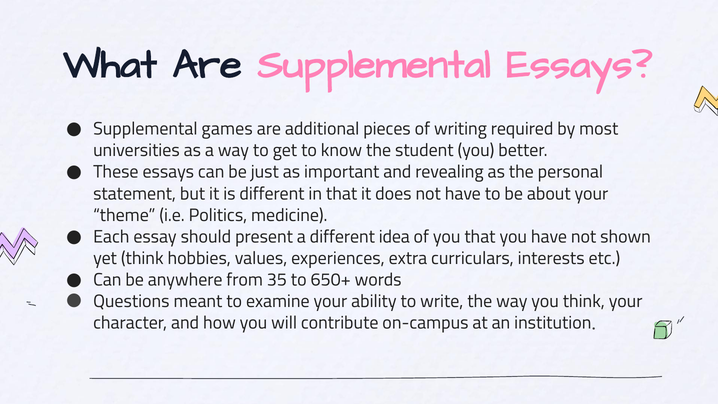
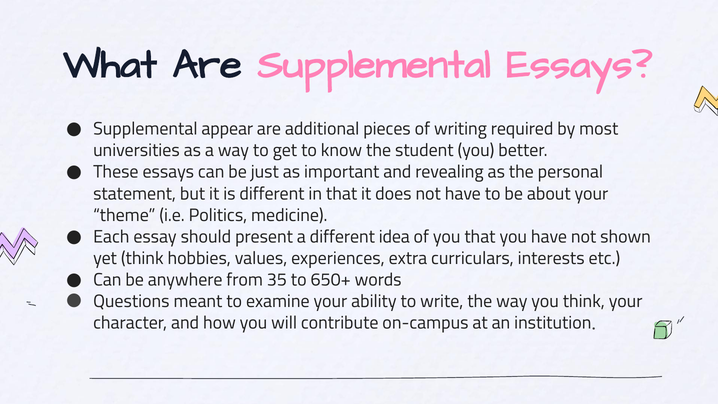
games: games -> appear
